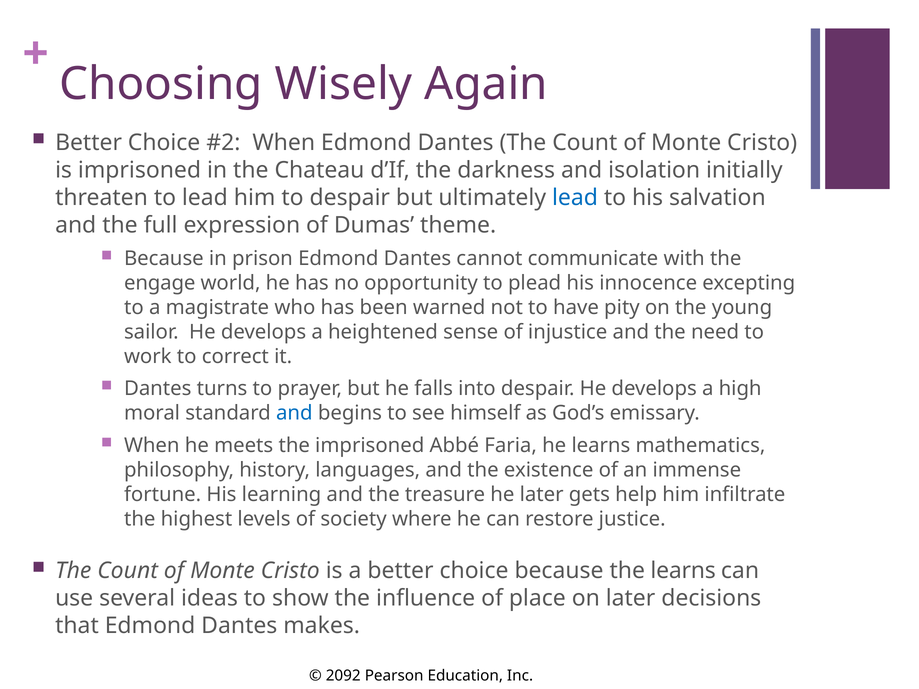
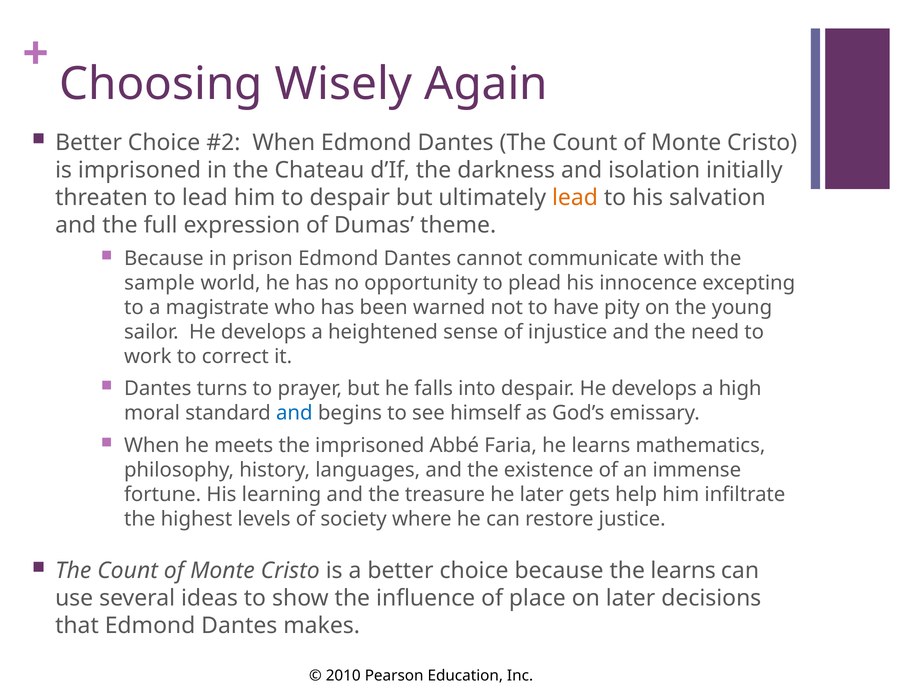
lead at (575, 198) colour: blue -> orange
engage: engage -> sample
2092: 2092 -> 2010
